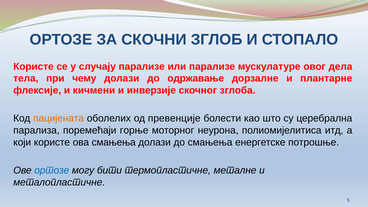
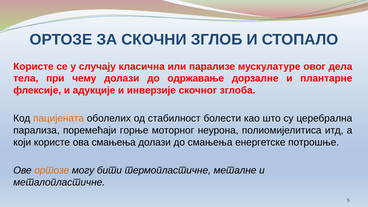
случају парализе: парализе -> класична
кичмени: кичмени -> адукције
превенције: превенције -> стабилност
ортозе at (52, 170) colour: blue -> orange
